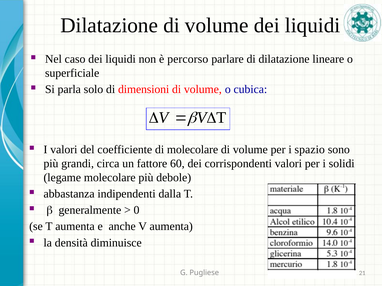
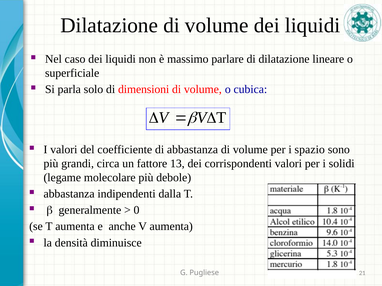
percorso: percorso -> massimo
di molecolare: molecolare -> abbastanza
60: 60 -> 13
